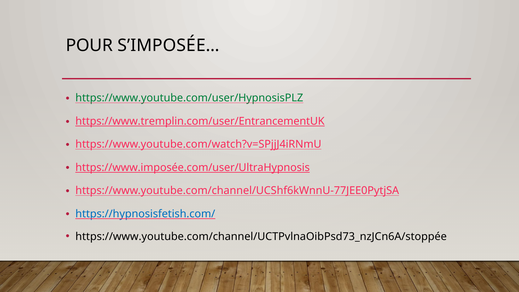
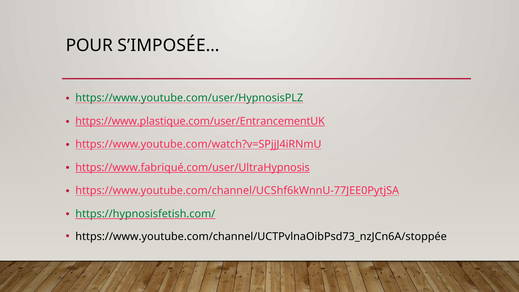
https://www.tremplin.com/user/EntrancementUK: https://www.tremplin.com/user/EntrancementUK -> https://www.plastique.com/user/EntrancementUK
https://www.imposée.com/user/UltraHypnosis: https://www.imposée.com/user/UltraHypnosis -> https://www.fabriqué.com/user/UltraHypnosis
https://hypnosisfetish.com/ colour: blue -> green
